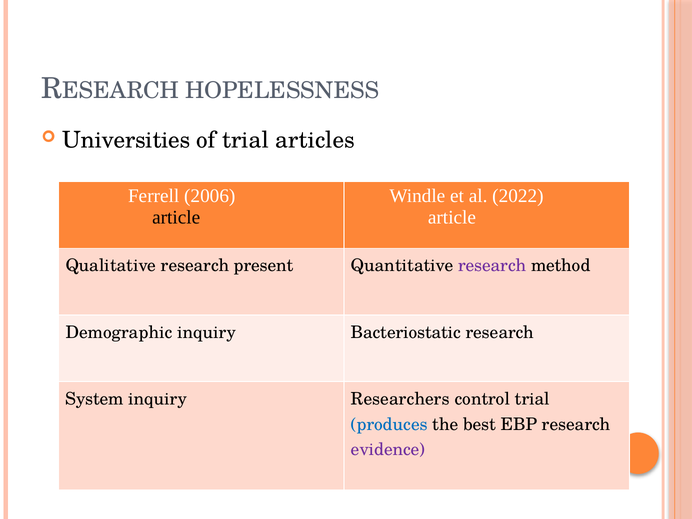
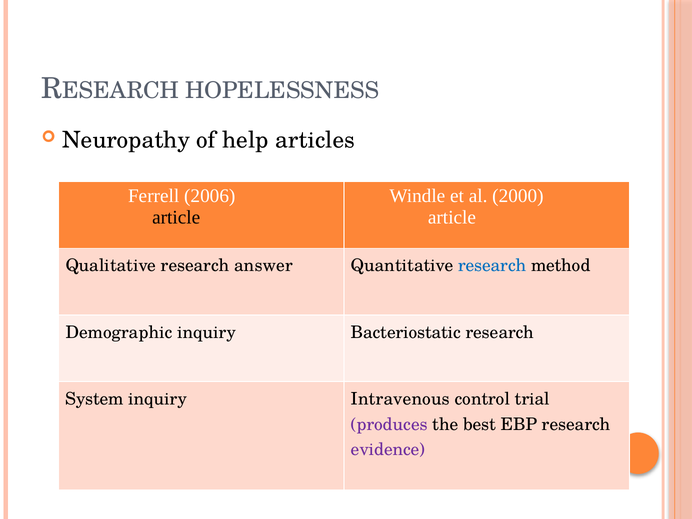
Universities: Universities -> Neuropathy
of trial: trial -> help
2022: 2022 -> 2000
present: present -> answer
research at (492, 266) colour: purple -> blue
Researchers: Researchers -> Intravenous
produces colour: blue -> purple
